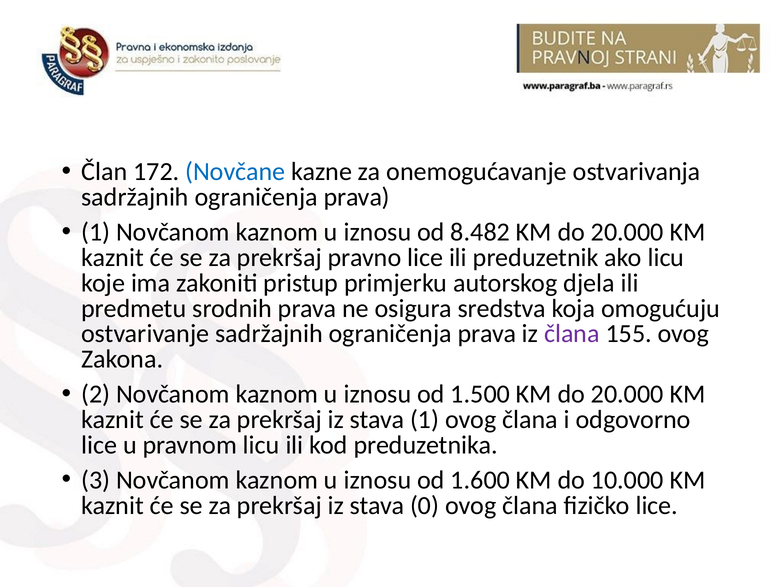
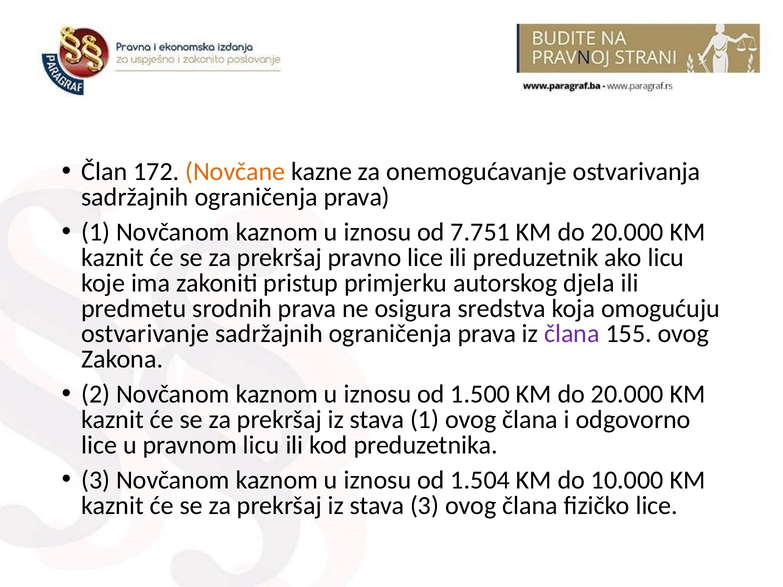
Novčane colour: blue -> orange
8.482: 8.482 -> 7.751
1.600: 1.600 -> 1.504
stava 0: 0 -> 3
